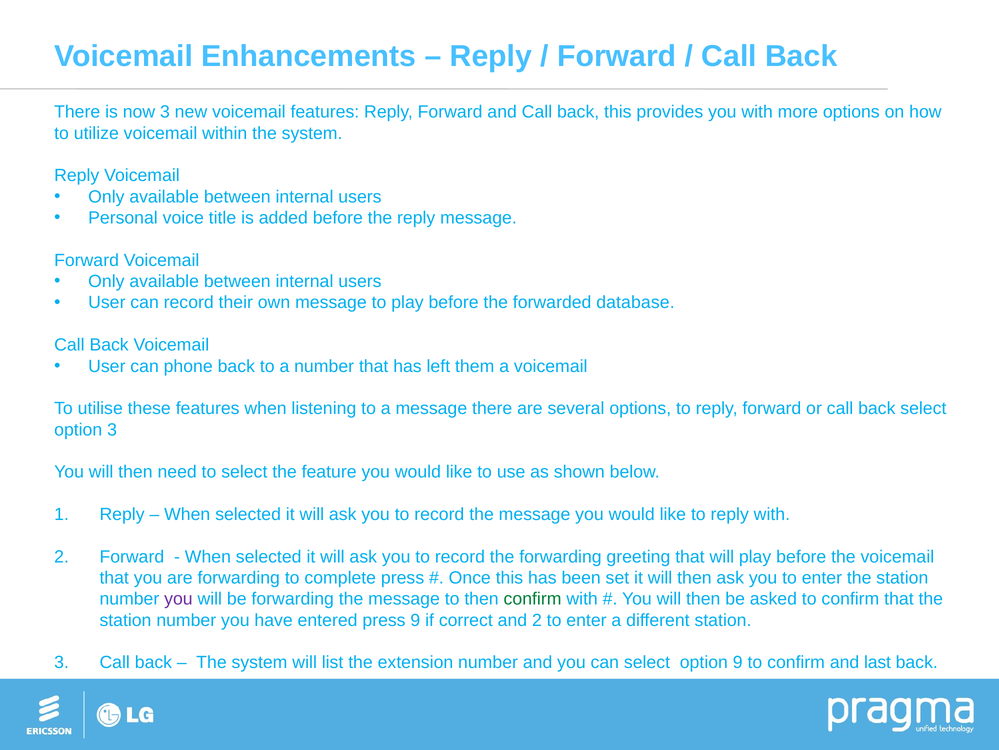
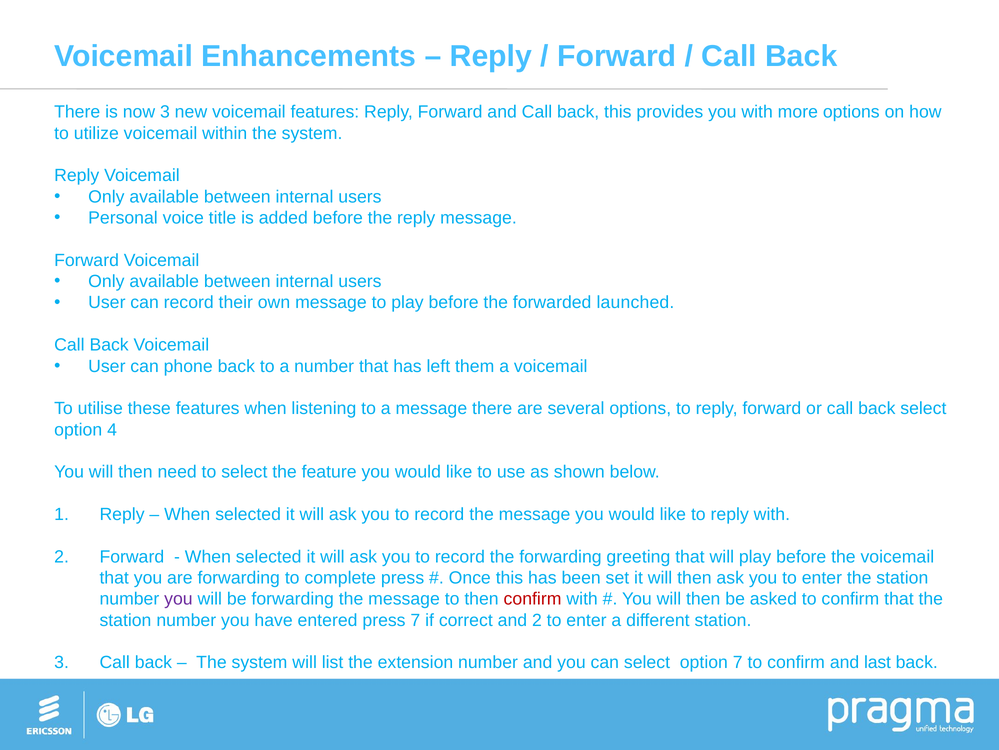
database: database -> launched
option 3: 3 -> 4
confirm at (533, 599) colour: green -> red
press 9: 9 -> 7
option 9: 9 -> 7
